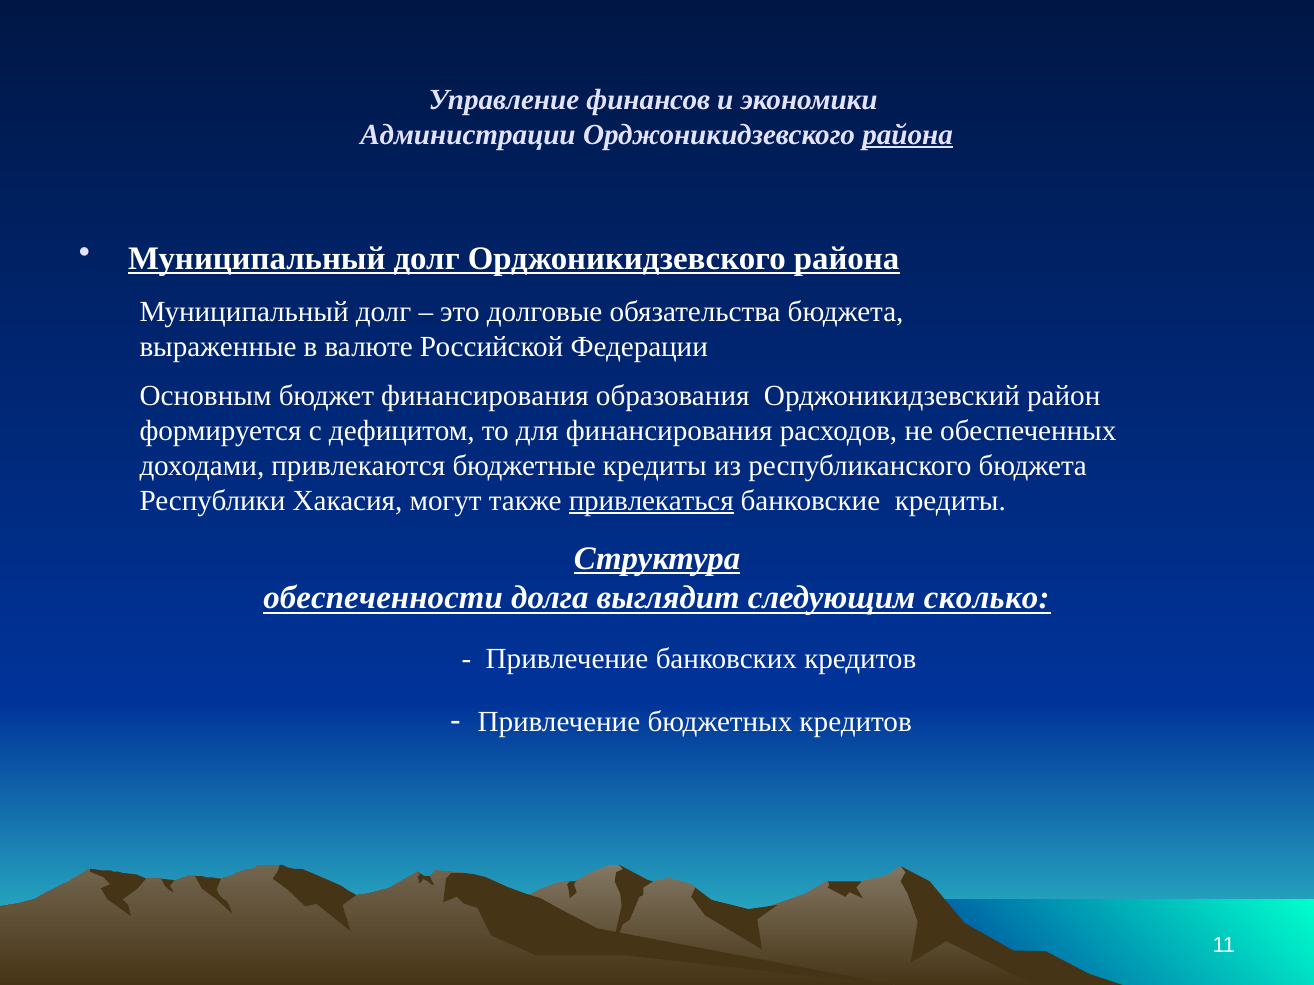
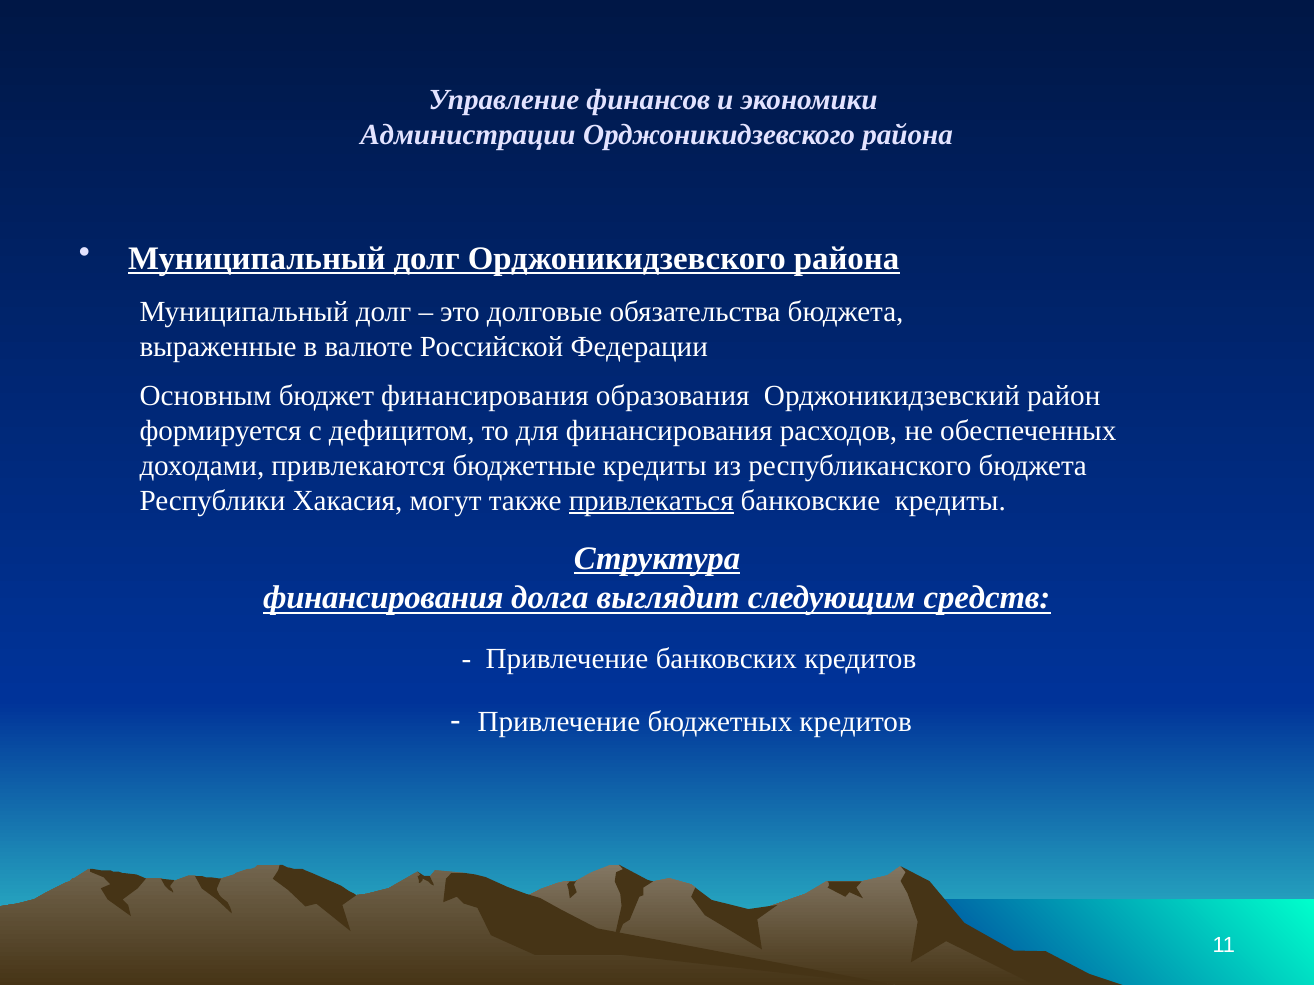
района at (908, 134) underline: present -> none
обеспеченности at (383, 598): обеспеченности -> финансирования
сколько: сколько -> средств
